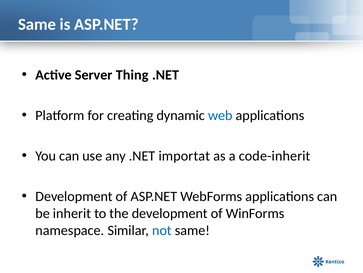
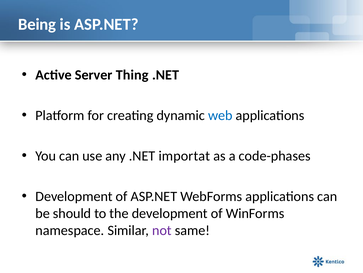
Same at (37, 24): Same -> Being
code-inherit: code-inherit -> code-phases
inherit: inherit -> should
not colour: blue -> purple
